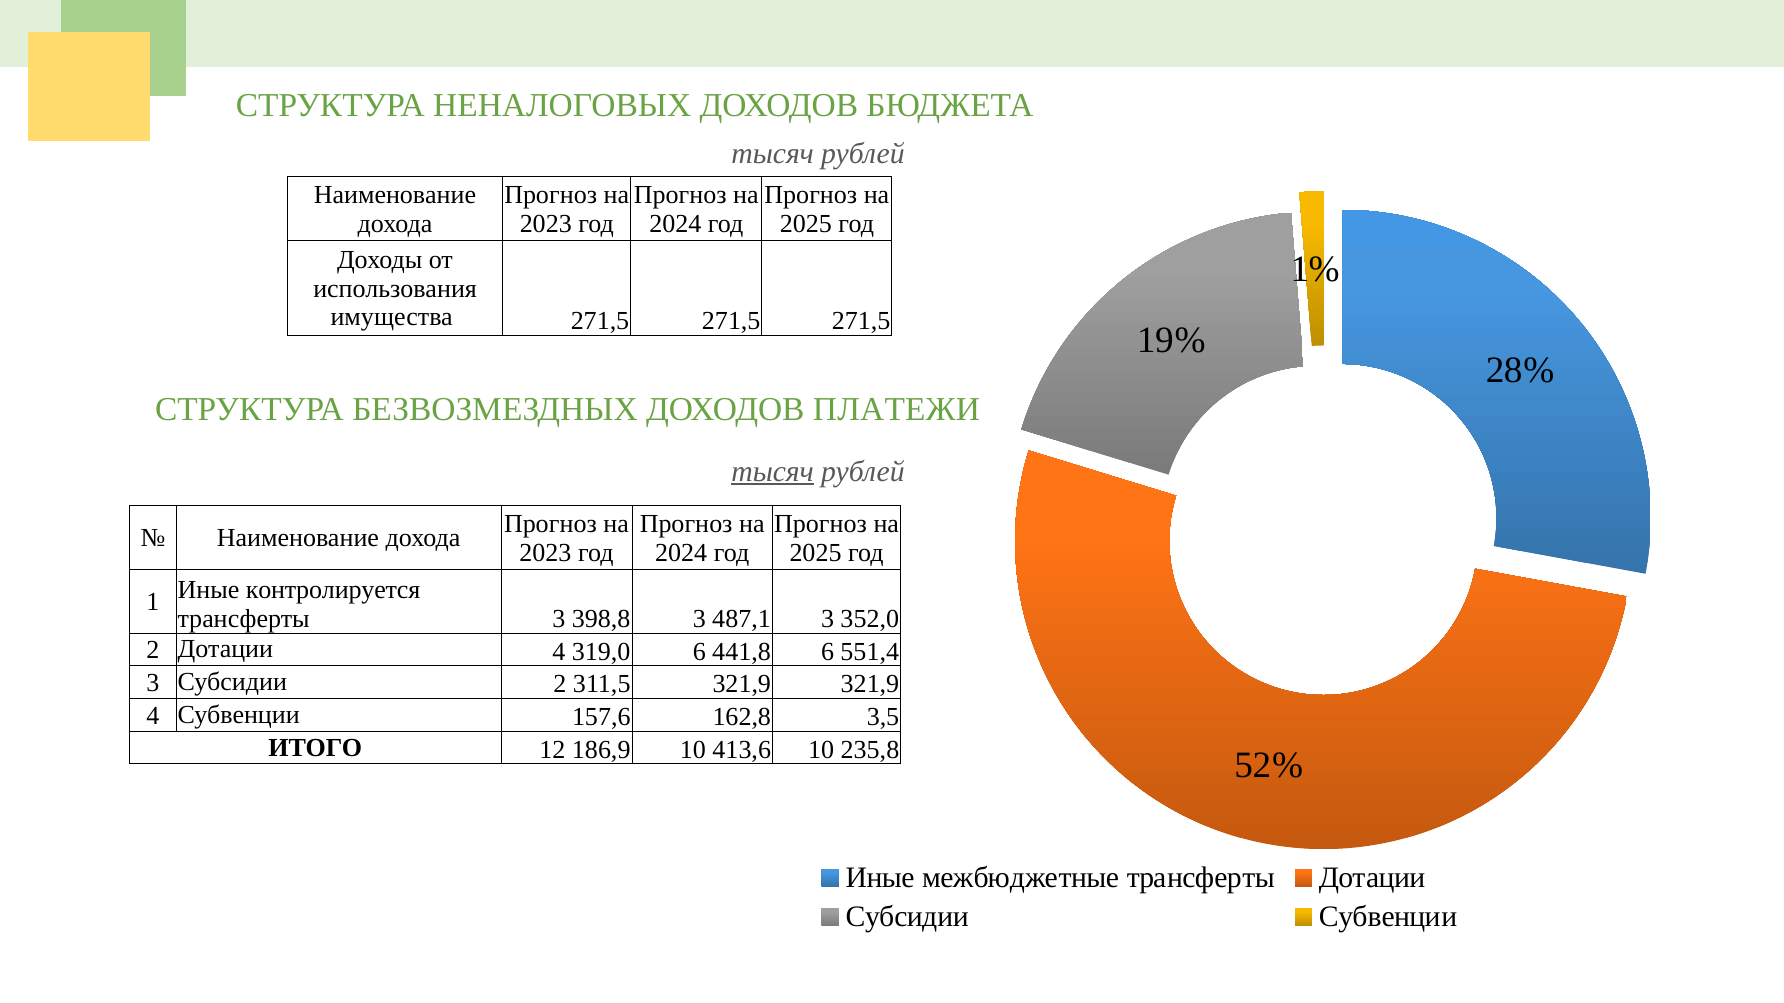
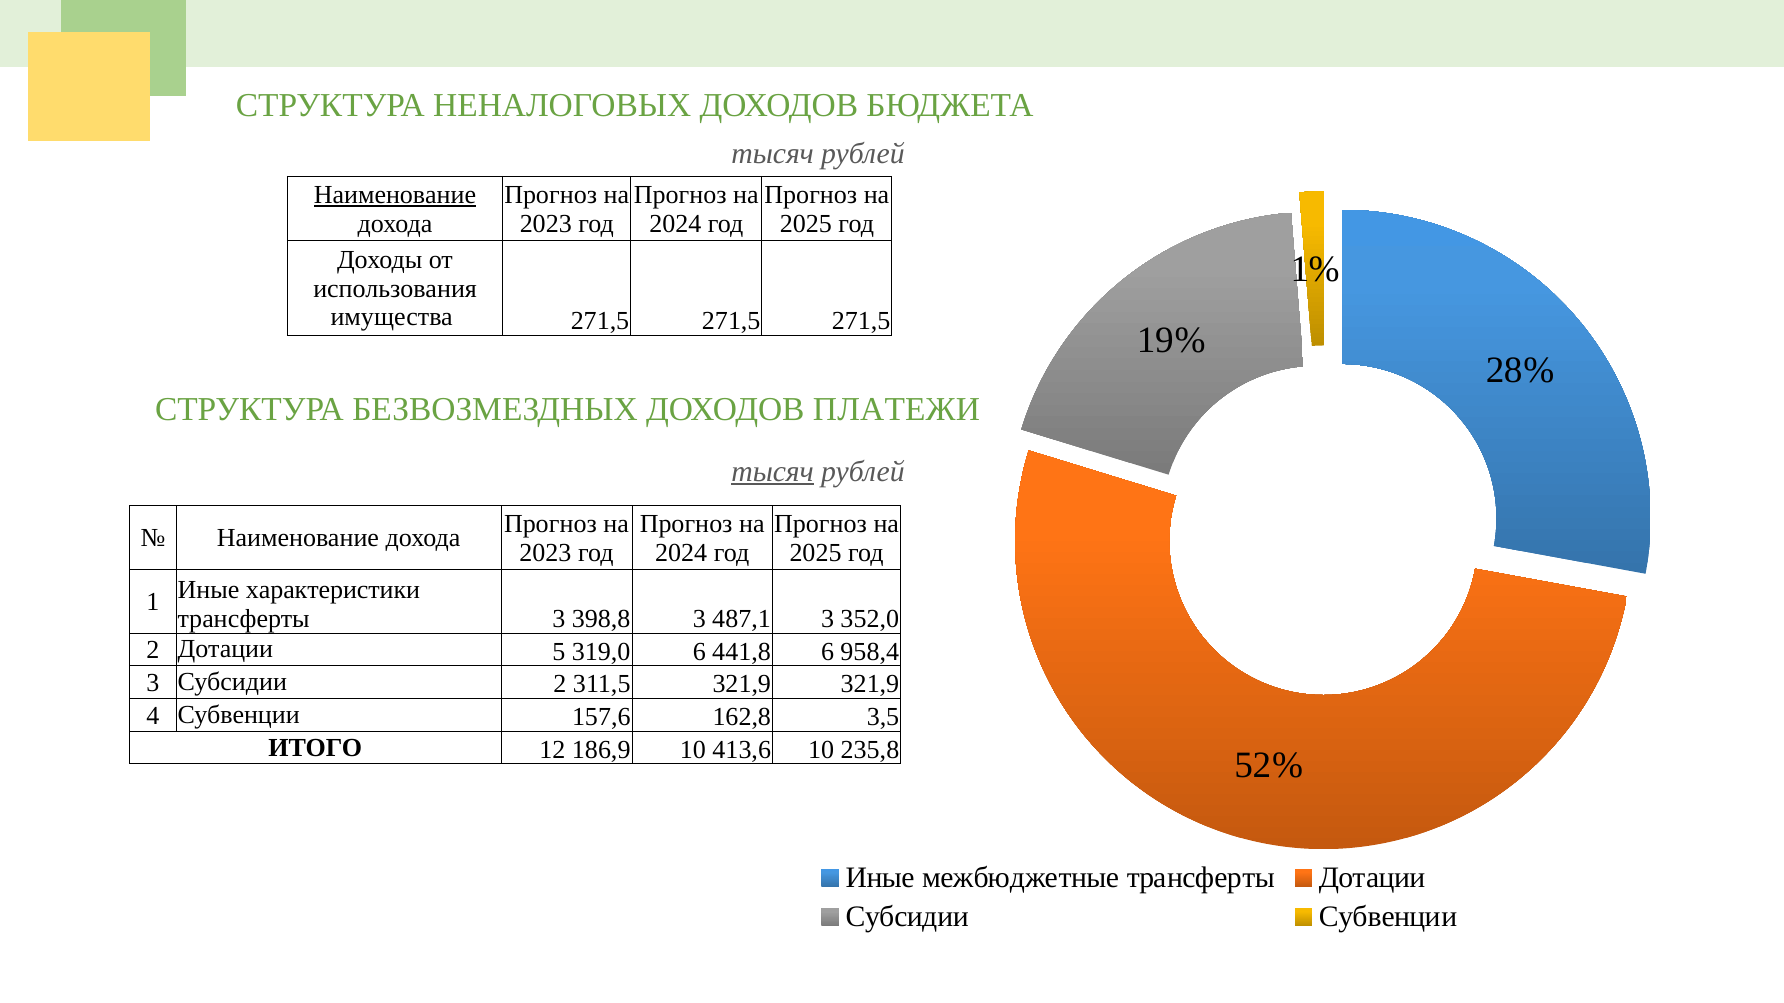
Наименование at (395, 195) underline: none -> present
контролируется: контролируется -> характеристики
Дотации 4: 4 -> 5
551,4: 551,4 -> 958,4
